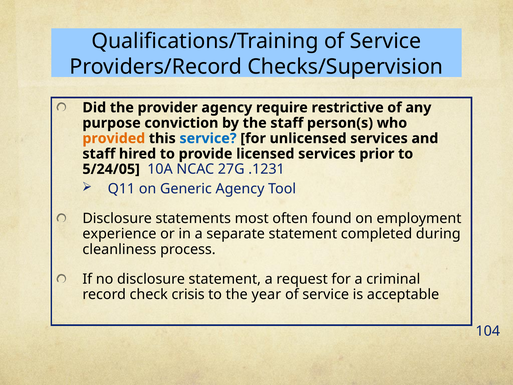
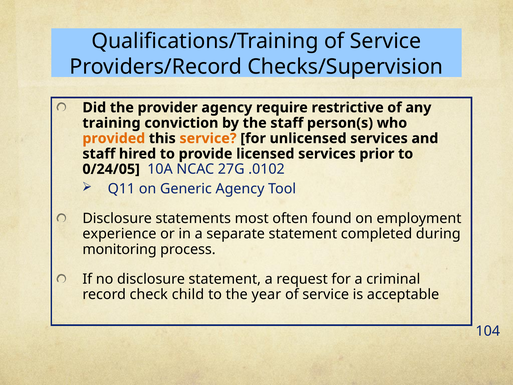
purpose: purpose -> training
service at (208, 138) colour: blue -> orange
5/24/05: 5/24/05 -> 0/24/05
.1231: .1231 -> .0102
cleanliness: cleanliness -> monitoring
crisis: crisis -> child
